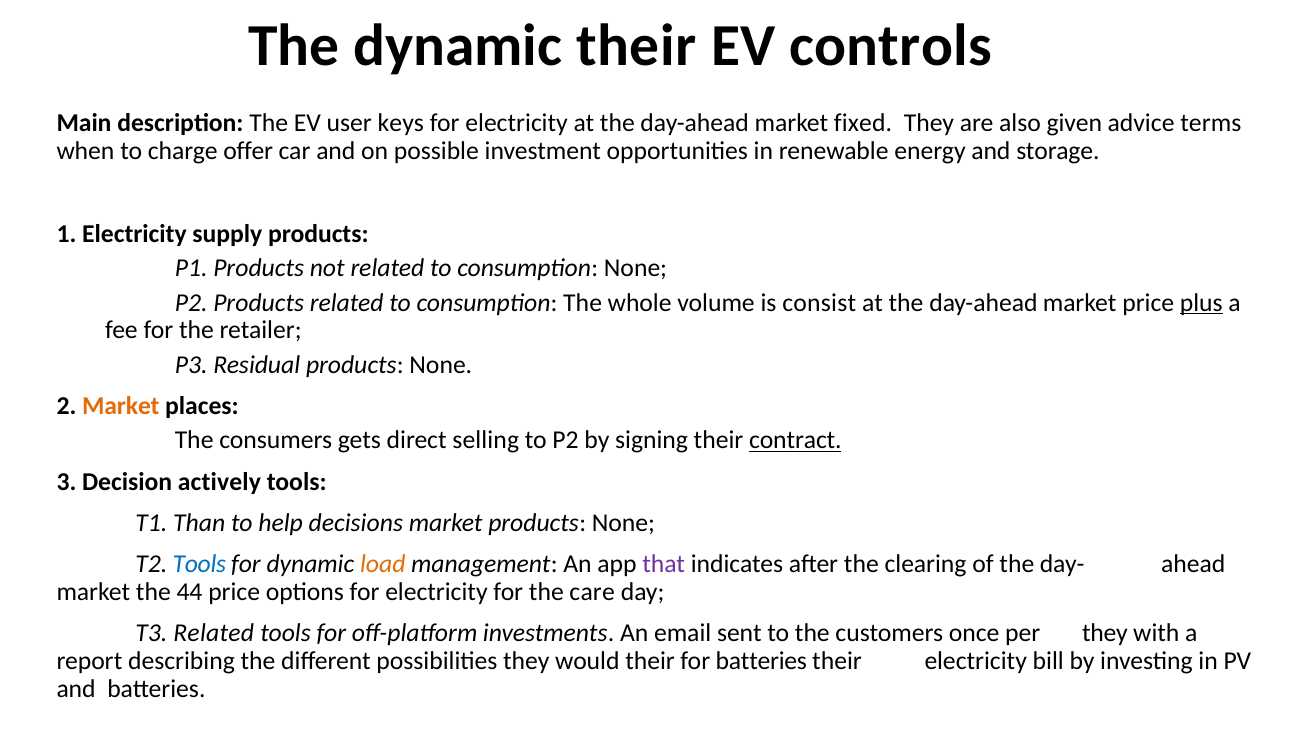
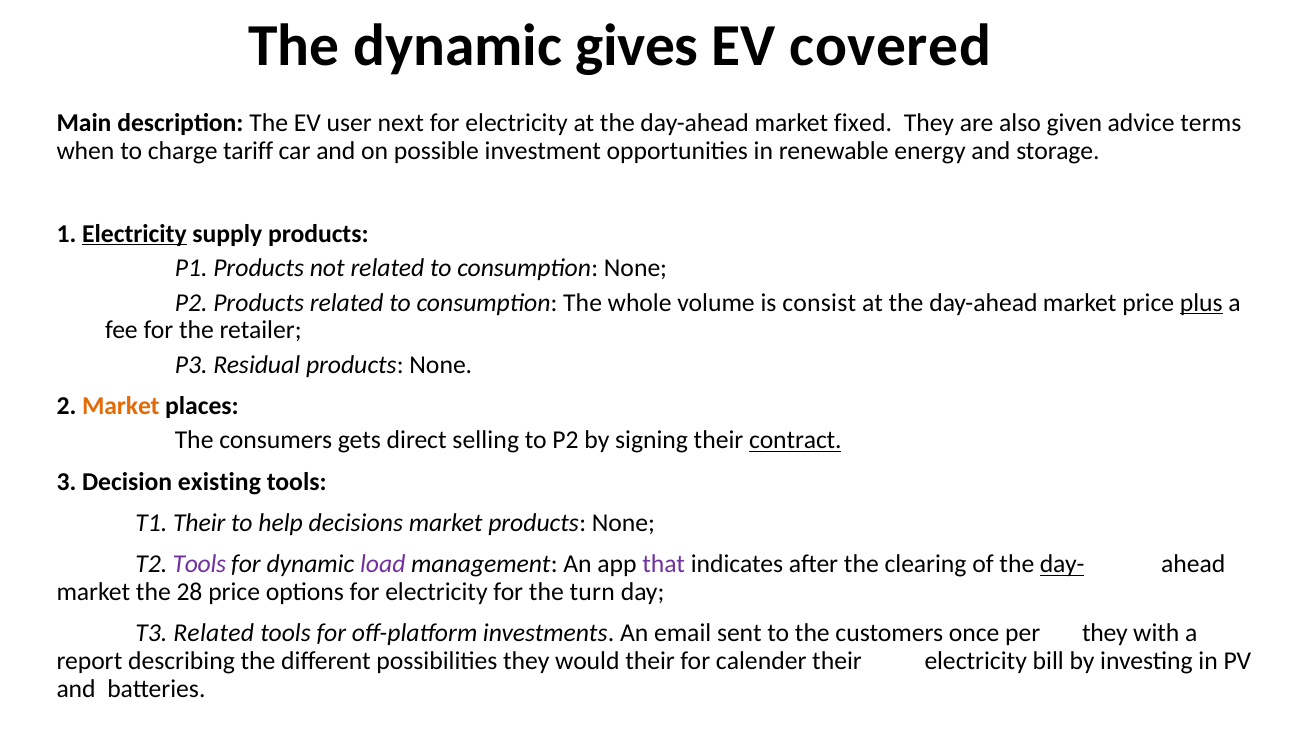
dynamic their: their -> gives
controls: controls -> covered
keys: keys -> next
offer: offer -> tariff
Electricity at (134, 234) underline: none -> present
actively: actively -> existing
T1 Than: Than -> Their
Tools at (199, 564) colour: blue -> purple
load colour: orange -> purple
day- underline: none -> present
44: 44 -> 28
care: care -> turn
for batteries: batteries -> calender
